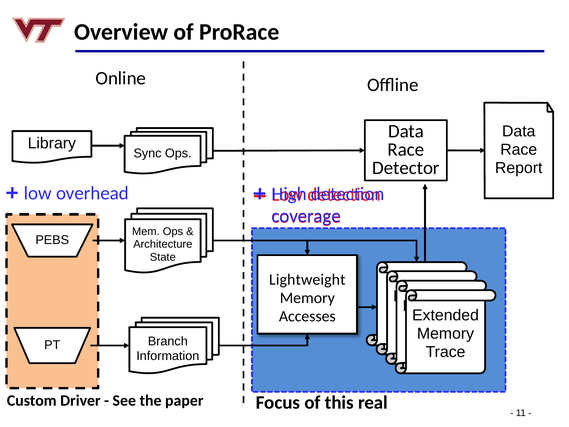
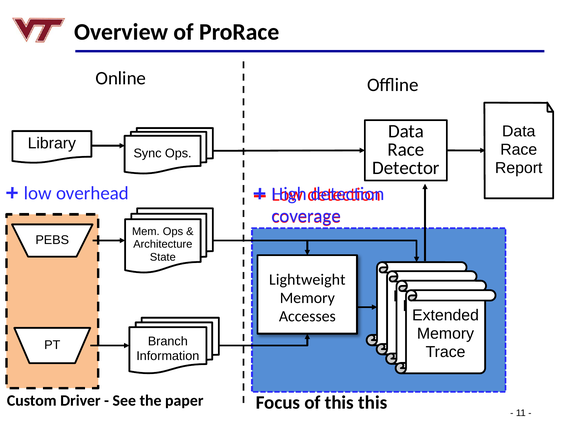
this real: real -> this
